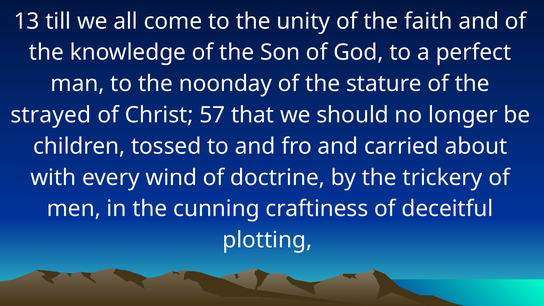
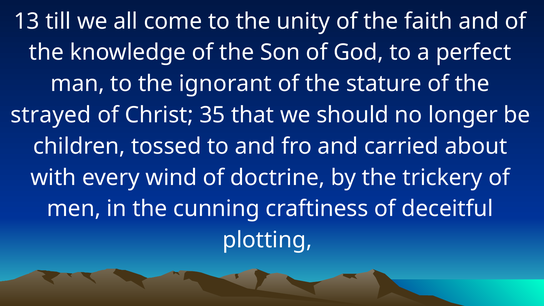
noonday: noonday -> ignorant
57: 57 -> 35
